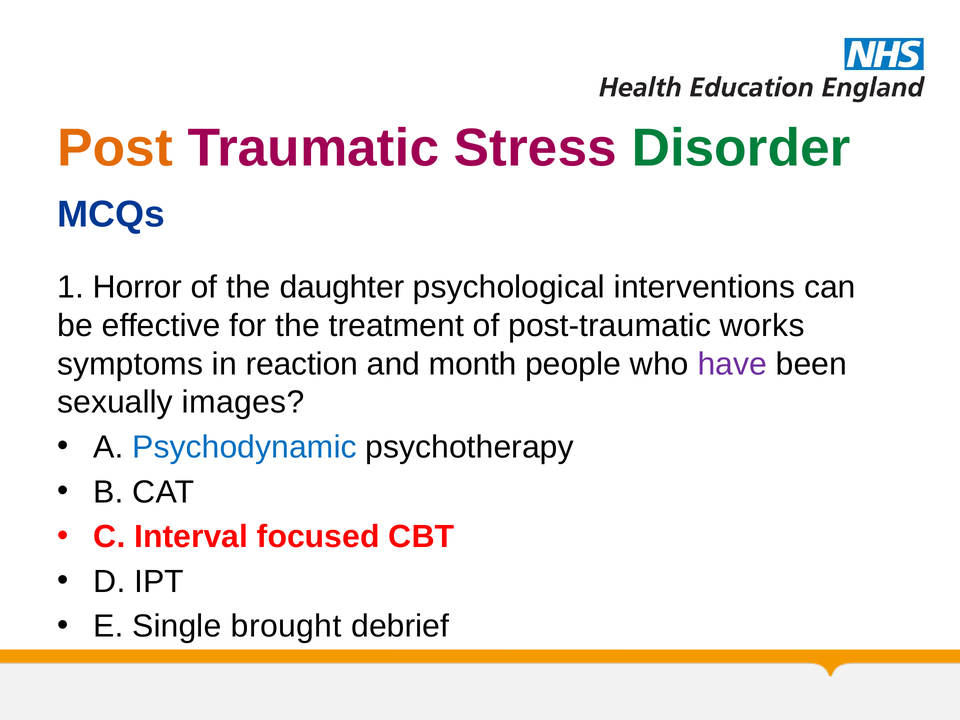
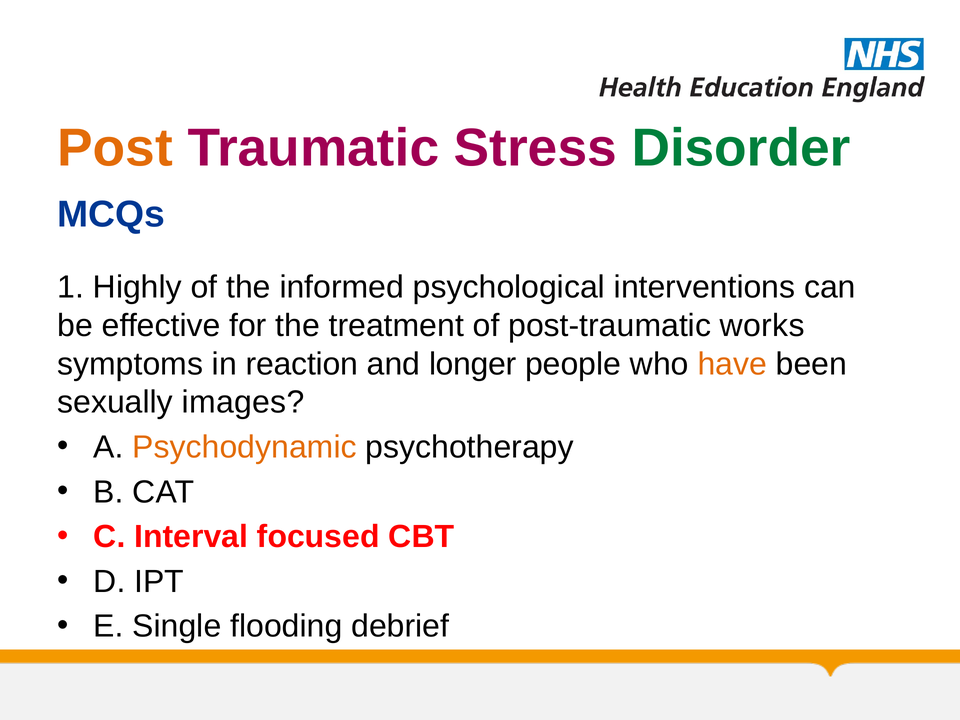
Horror: Horror -> Highly
daughter: daughter -> informed
month: month -> longer
have colour: purple -> orange
Psychodynamic colour: blue -> orange
brought: brought -> flooding
